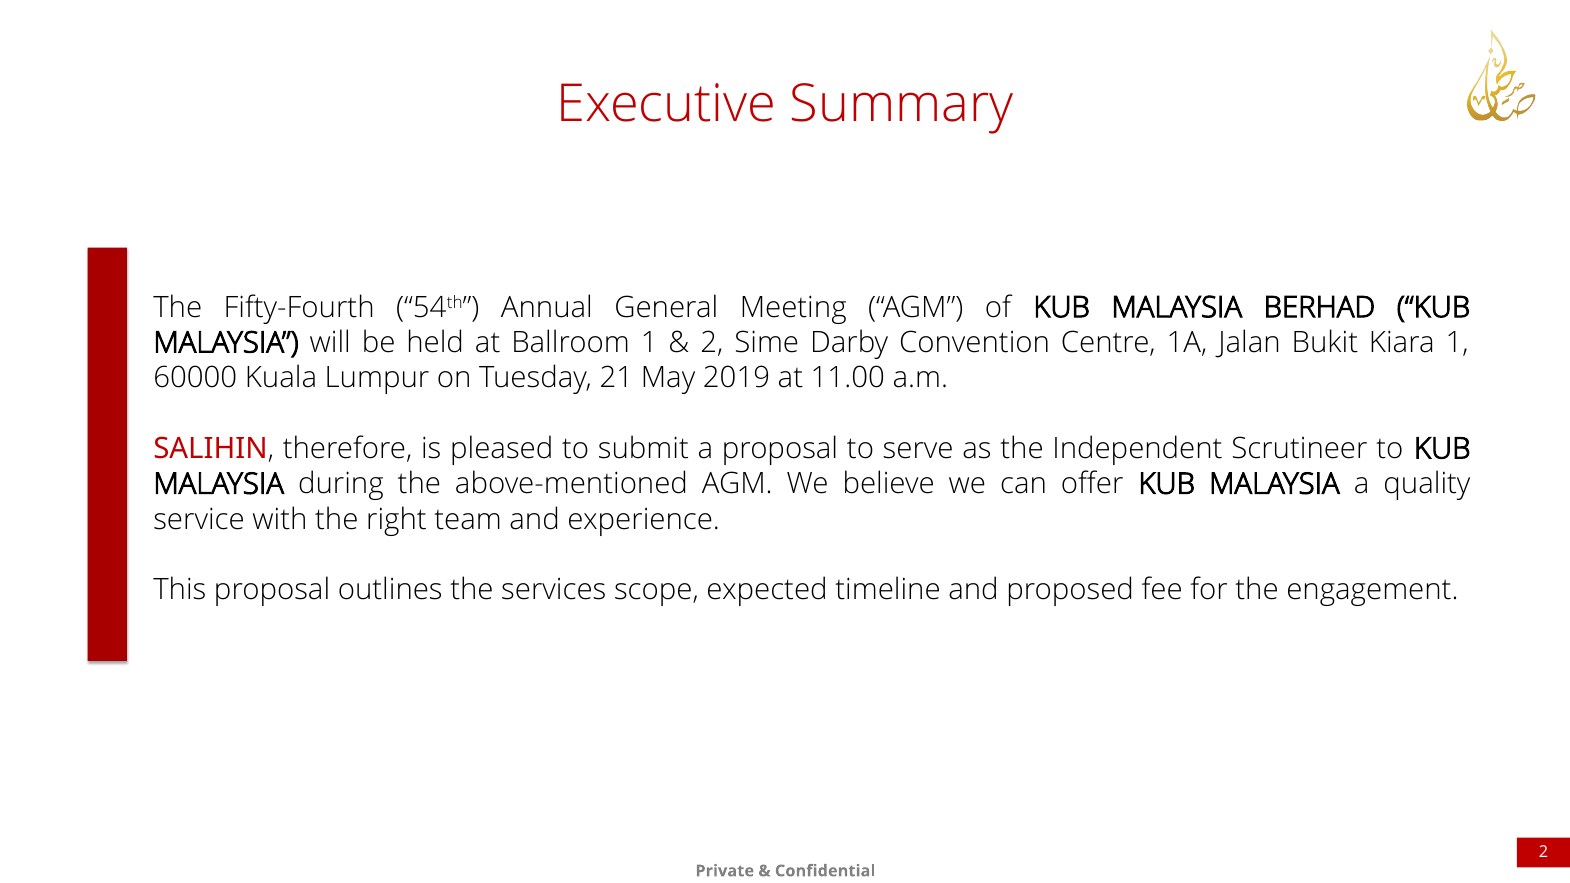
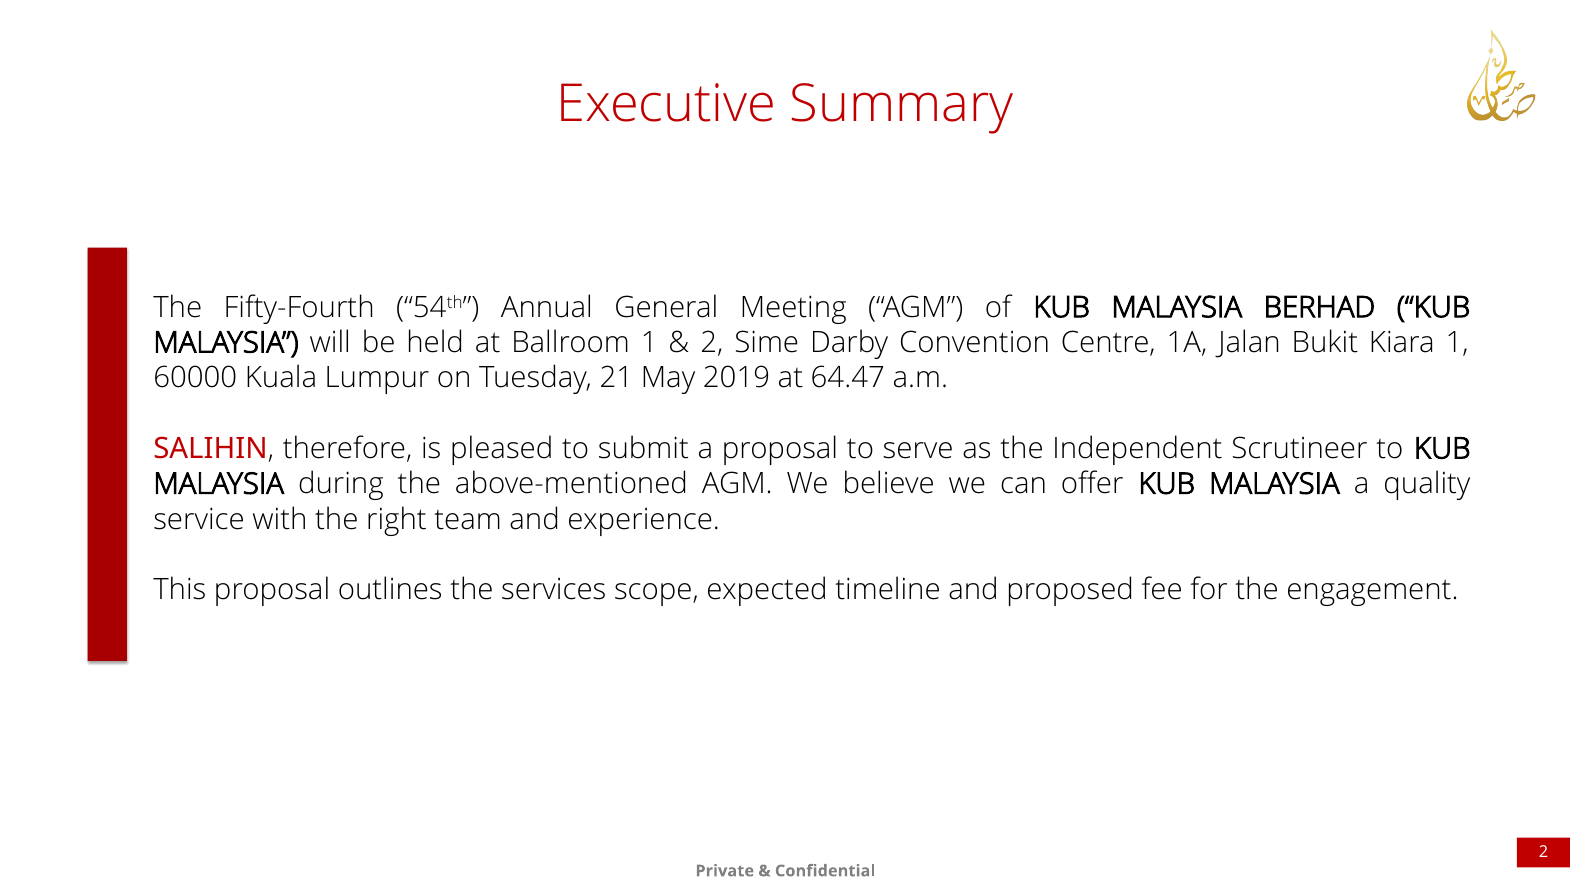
11.00: 11.00 -> 64.47
